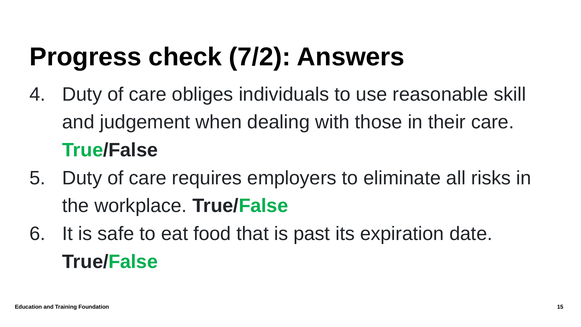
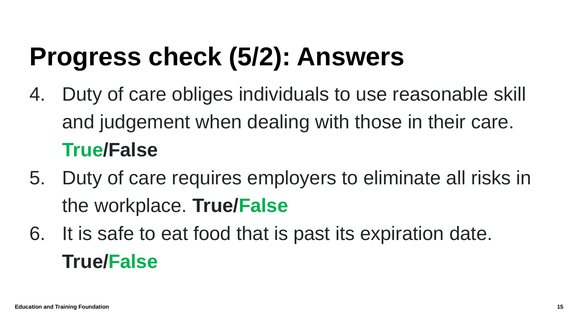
7/2: 7/2 -> 5/2
